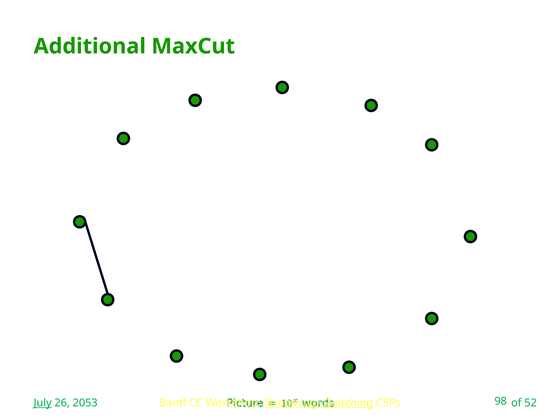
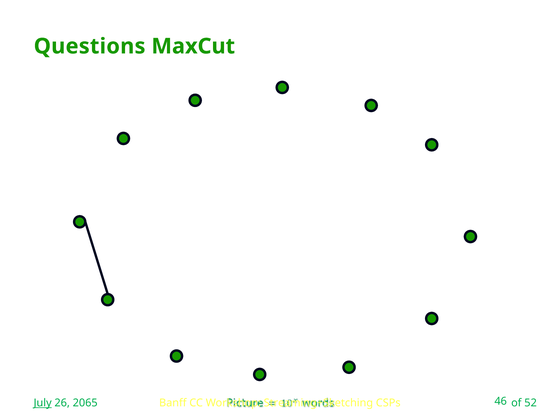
Additional: Additional -> Questions
2053: 2053 -> 2065
Streaming+Sketching underline: present -> none
98: 98 -> 46
